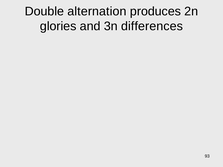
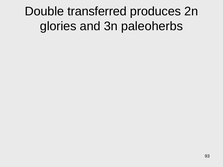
alternation: alternation -> transferred
differences: differences -> paleoherbs
